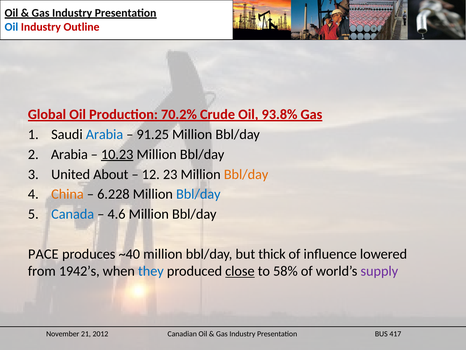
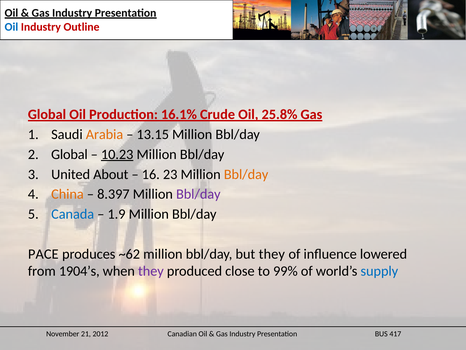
70.2%: 70.2% -> 16.1%
93.8%: 93.8% -> 25.8%
Arabia at (105, 134) colour: blue -> orange
91.25: 91.25 -> 13.15
Arabia at (69, 154): Arabia -> Global
12: 12 -> 16
6.228: 6.228 -> 8.397
Bbl/day at (198, 194) colour: blue -> purple
4.6: 4.6 -> 1.9
~40: ~40 -> ~62
but thick: thick -> they
1942’s: 1942’s -> 1904’s
they at (151, 271) colour: blue -> purple
close underline: present -> none
58%: 58% -> 99%
supply colour: purple -> blue
